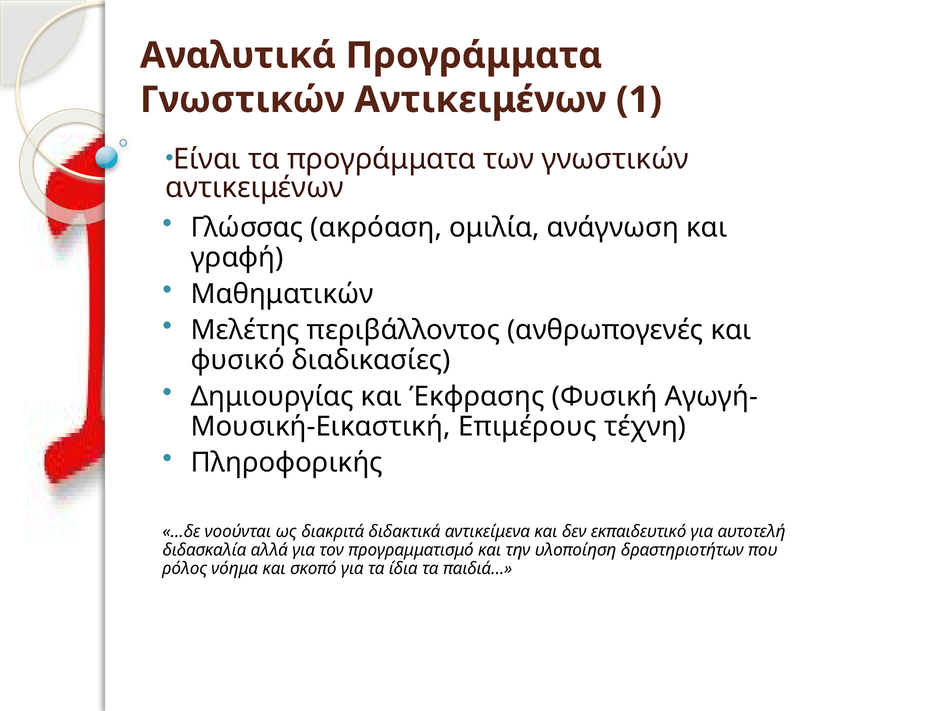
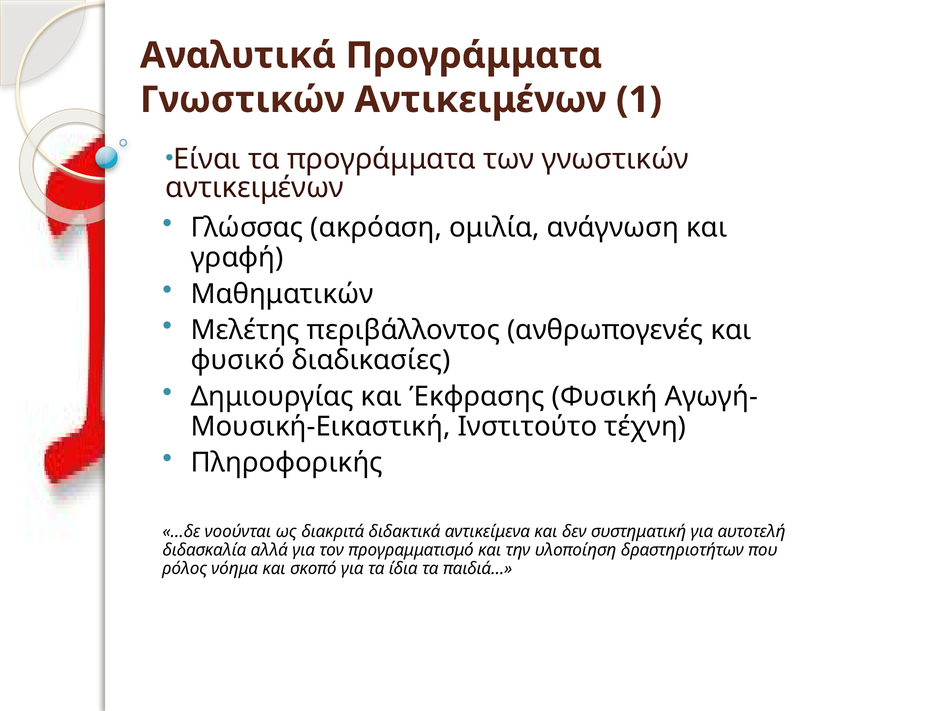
Επιμέρους: Επιμέρους -> Ινστιτούτο
εκπαιδευτικό: εκπαιδευτικό -> συστηματική
